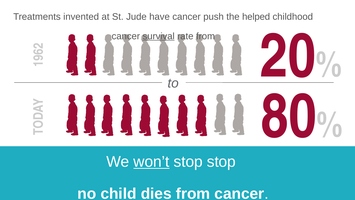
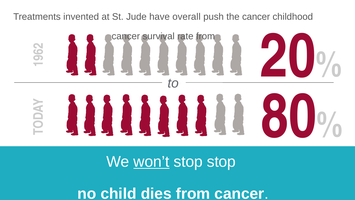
have cancer: cancer -> overall
the helped: helped -> cancer
survival underline: present -> none
